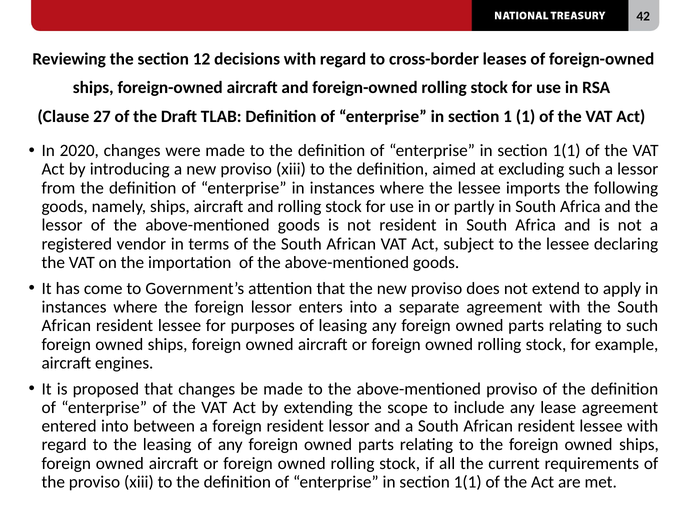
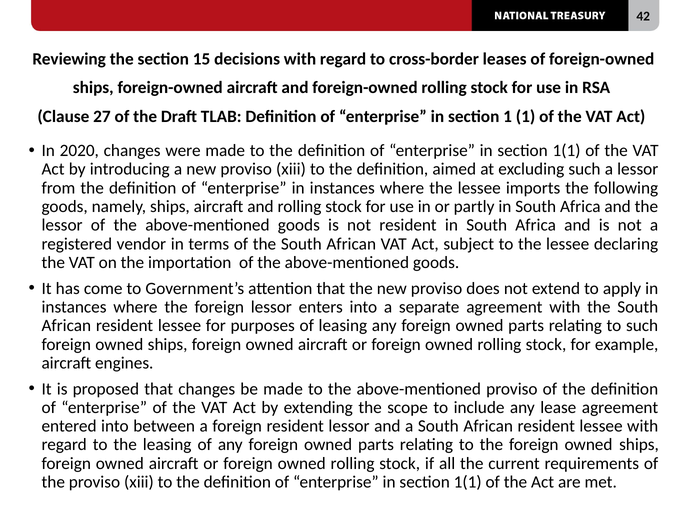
12: 12 -> 15
